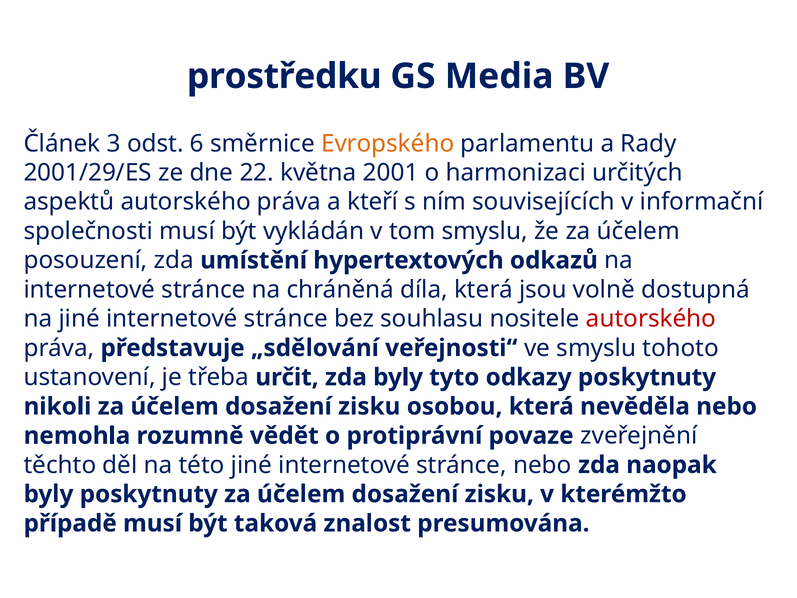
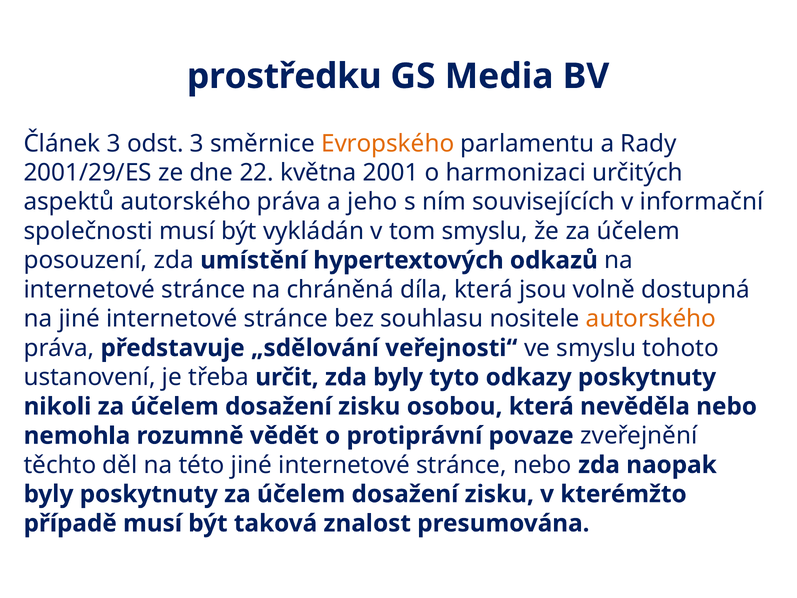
odst 6: 6 -> 3
kteří: kteří -> jeho
autorského at (651, 319) colour: red -> orange
